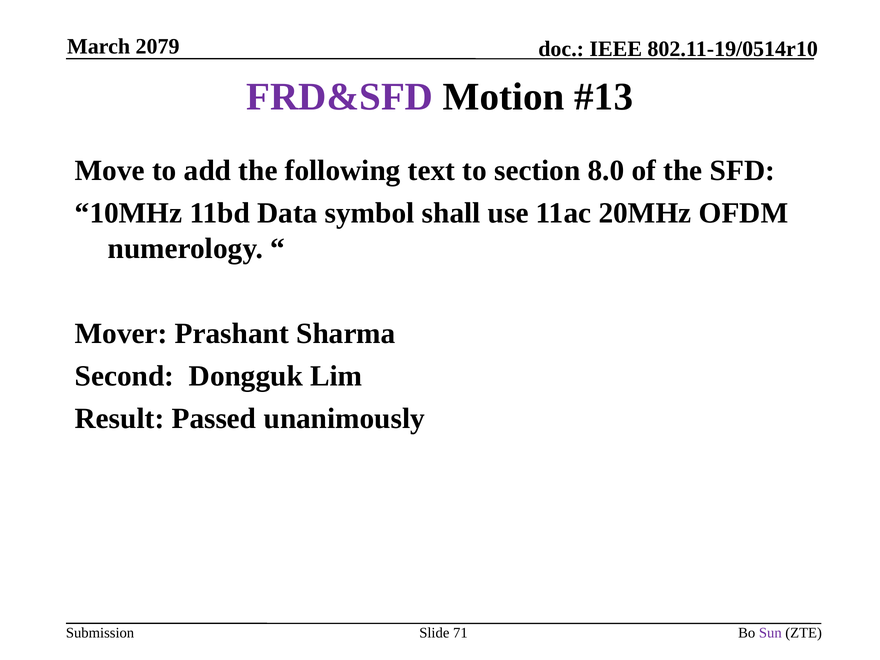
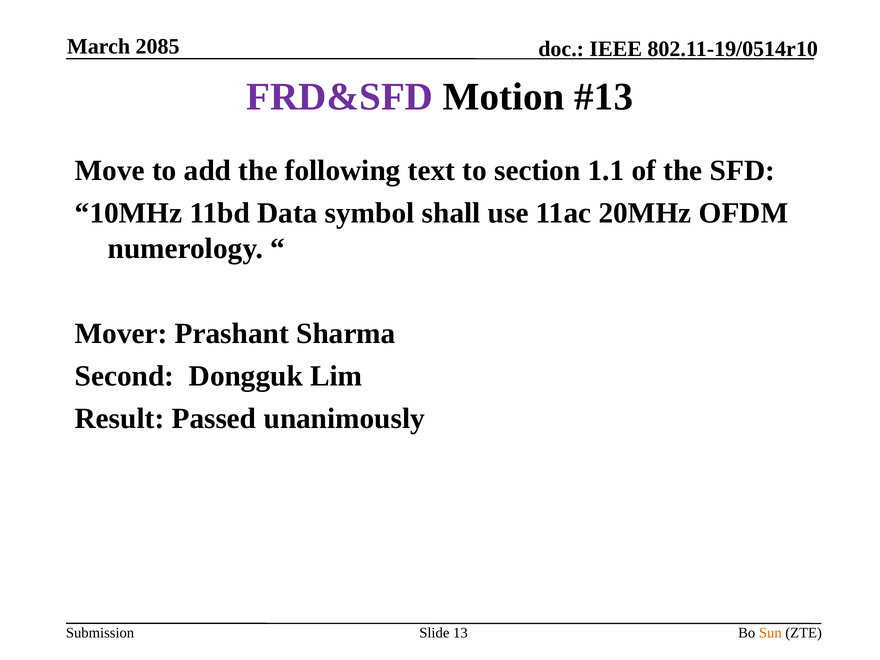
2079: 2079 -> 2085
8.0: 8.0 -> 1.1
71: 71 -> 13
Sun colour: purple -> orange
